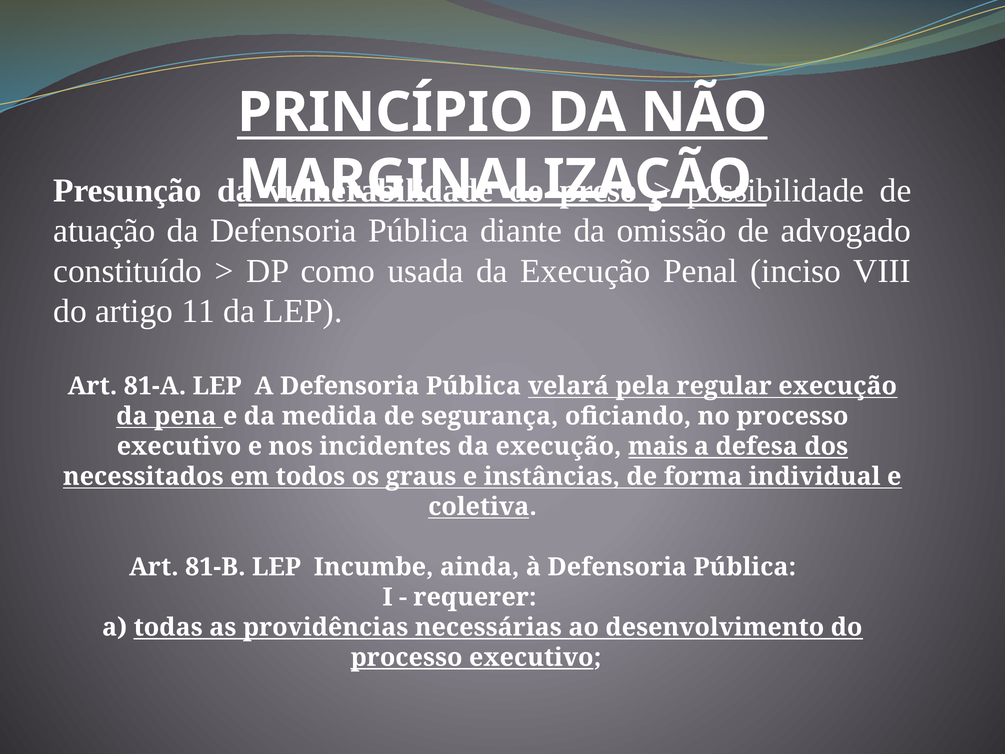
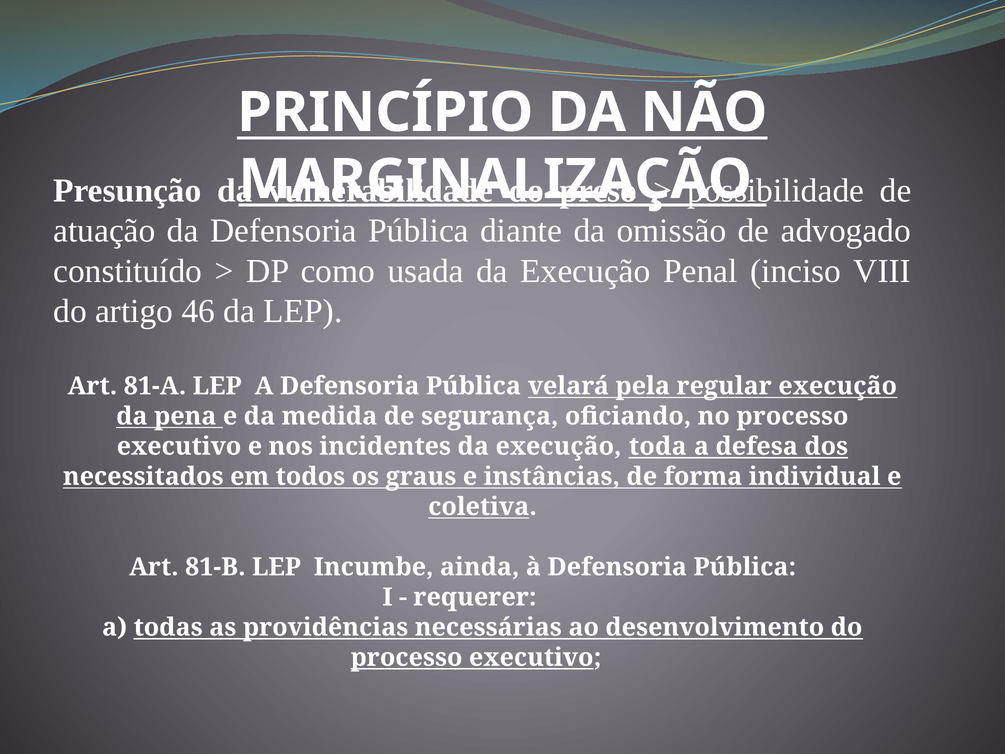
11: 11 -> 46
mais: mais -> toda
